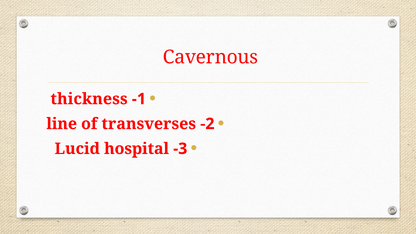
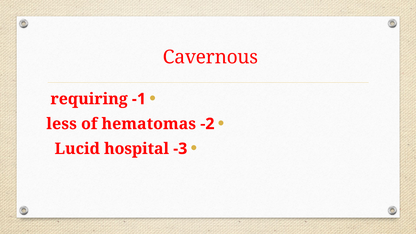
thickness: thickness -> requiring
line: line -> less
transverses: transverses -> hematomas
